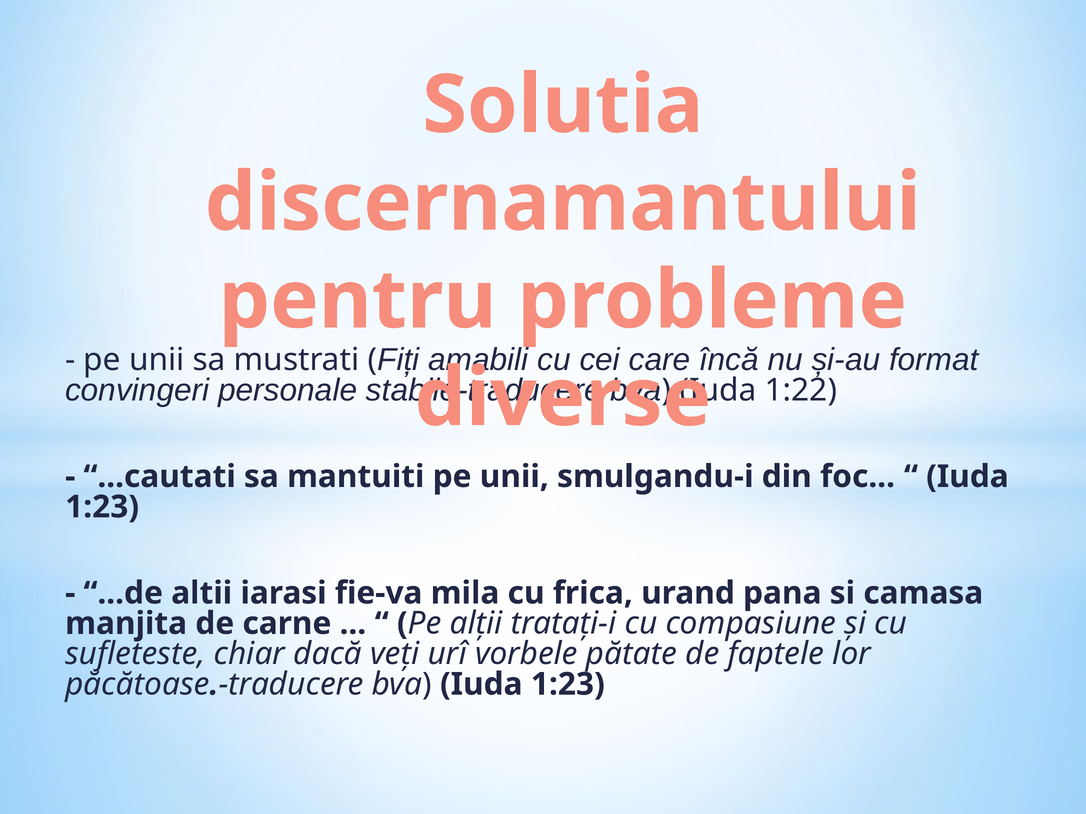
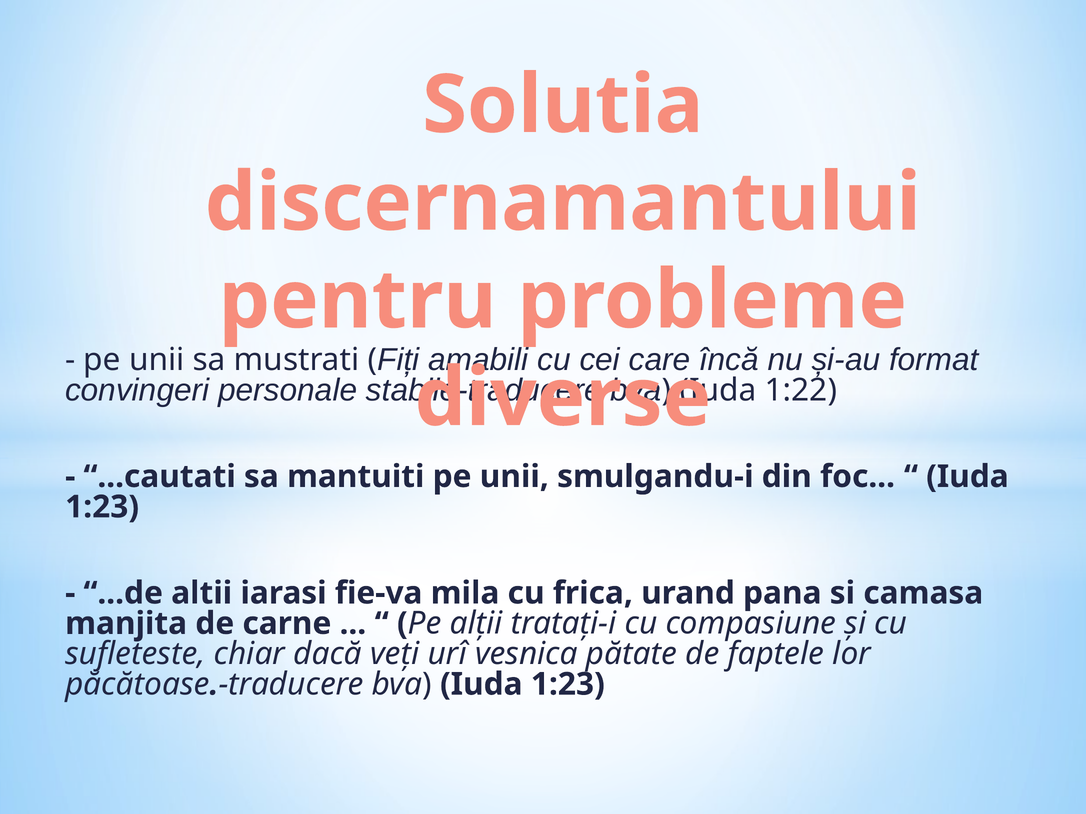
vorbele: vorbele -> vesnica
